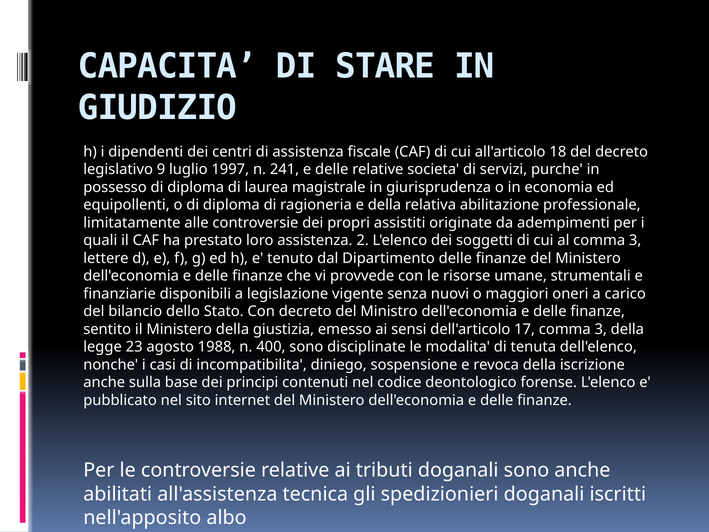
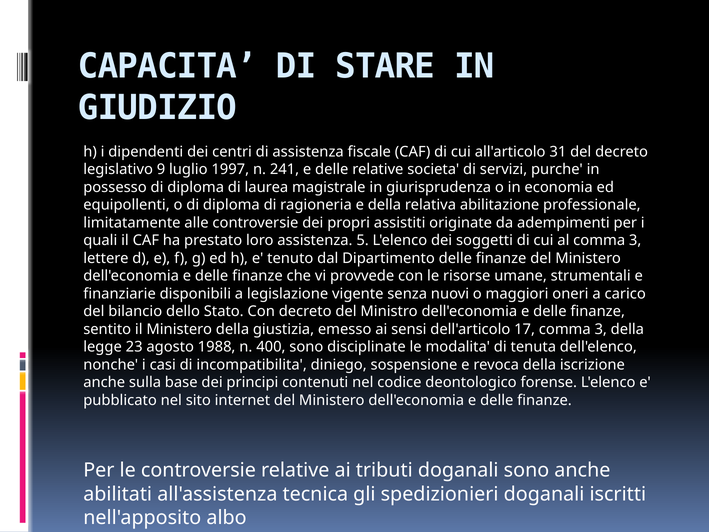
18: 18 -> 31
2: 2 -> 5
